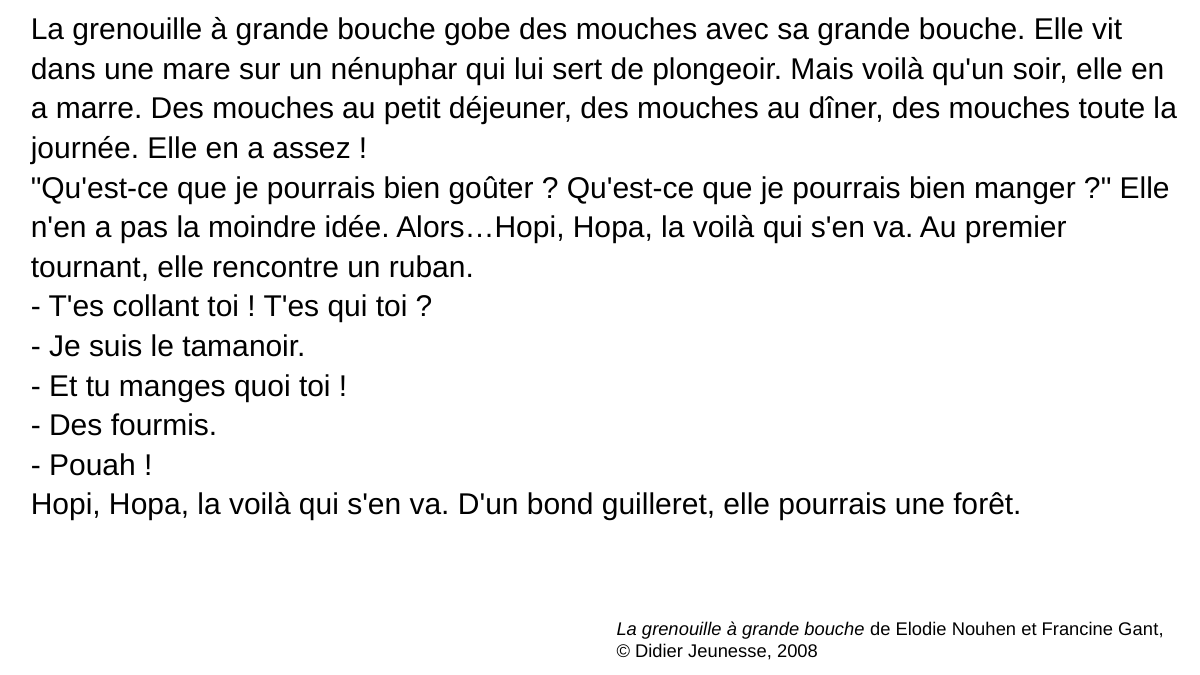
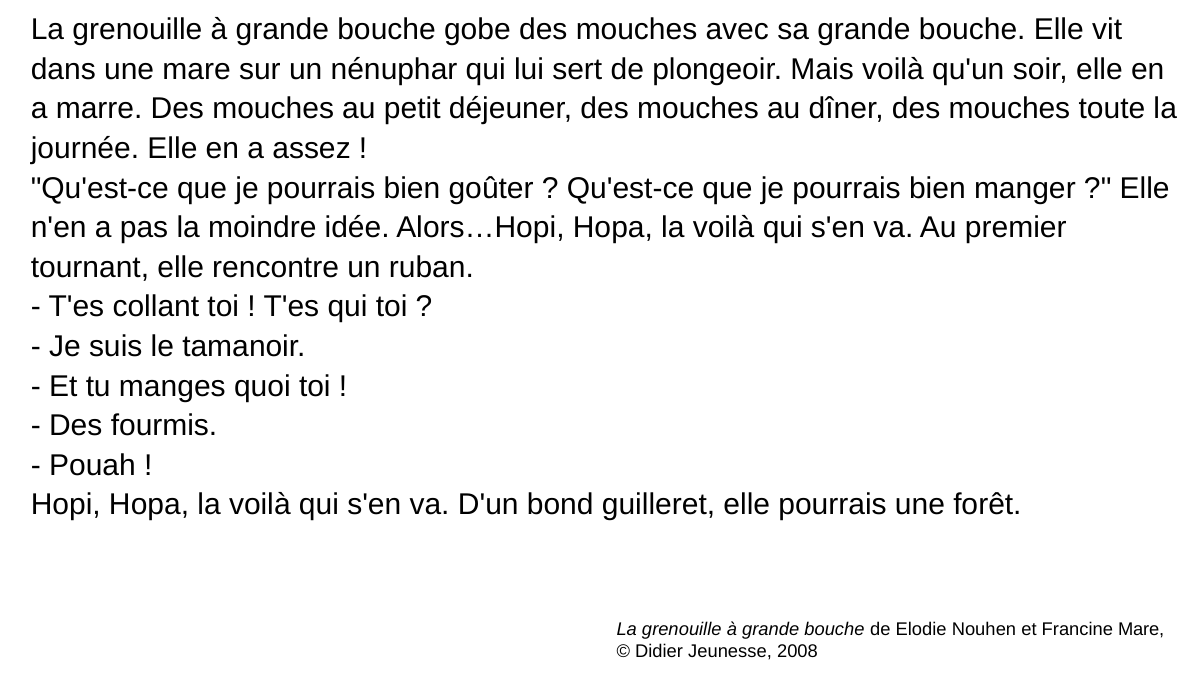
Francine Gant: Gant -> Mare
